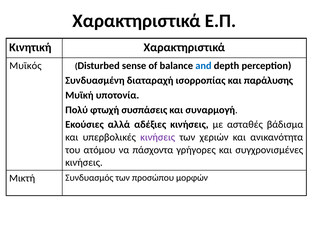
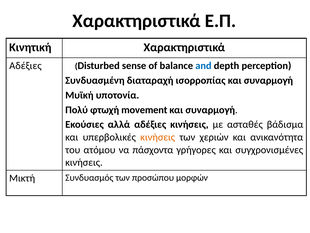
Μυϊκός at (25, 66): Μυϊκός -> Αδέξιες
ισορροπίας και παράλυσης: παράλυσης -> συναρμογή
συσπάσεις: συσπάσεις -> movement
κινήσεις at (158, 137) colour: purple -> orange
